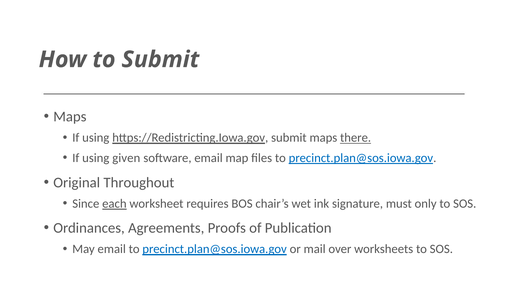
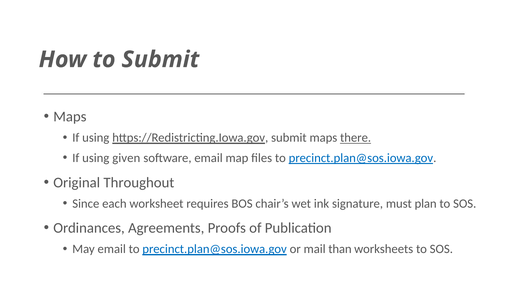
each underline: present -> none
only: only -> plan
over: over -> than
